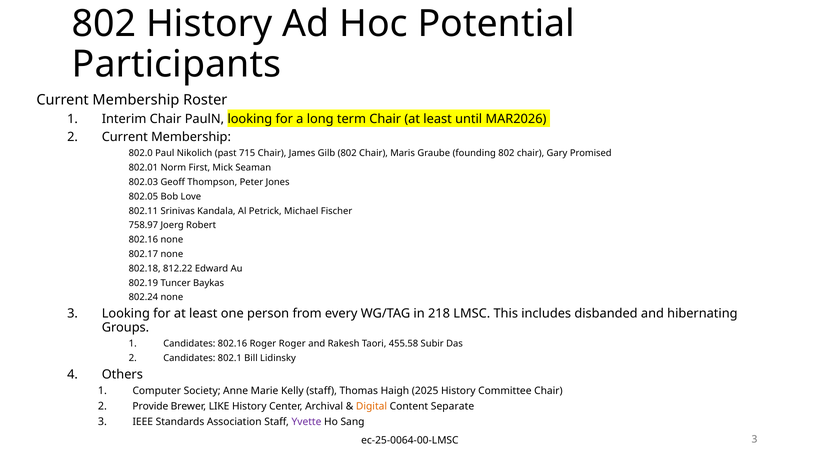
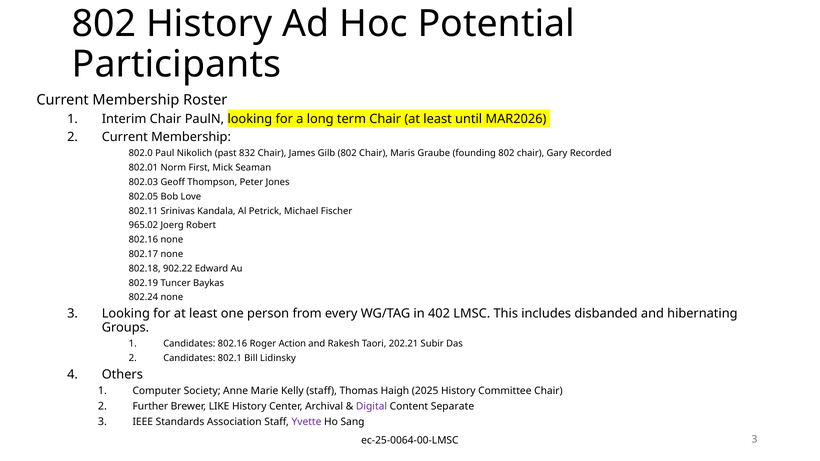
715: 715 -> 832
Promised: Promised -> Recorded
758.97: 758.97 -> 965.02
812.22: 812.22 -> 902.22
218: 218 -> 402
Roger Roger: Roger -> Action
455.58: 455.58 -> 202.21
Provide: Provide -> Further
Digital colour: orange -> purple
